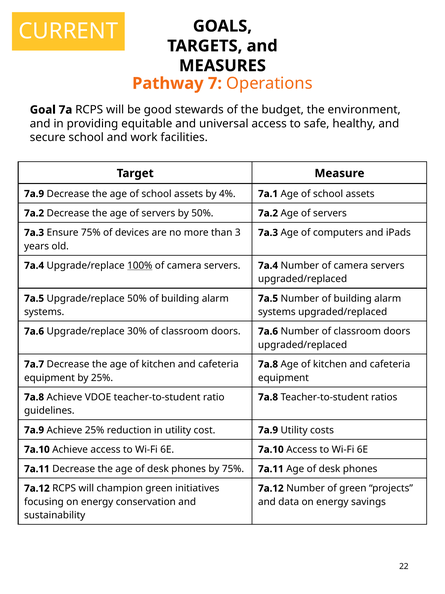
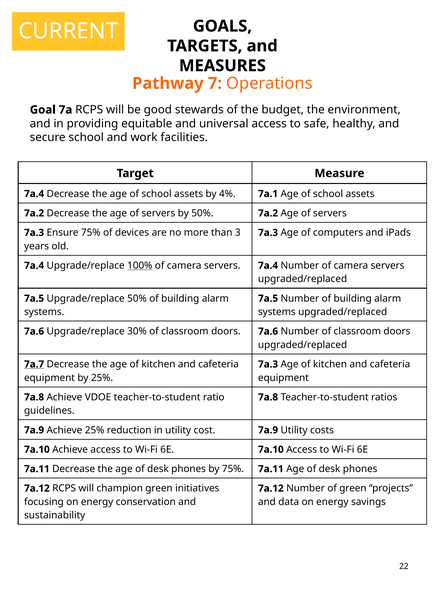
7a.9 at (34, 194): 7a.9 -> 7a.4
7a.7 underline: none -> present
7a.8 at (268, 364): 7a.8 -> 7a.3
